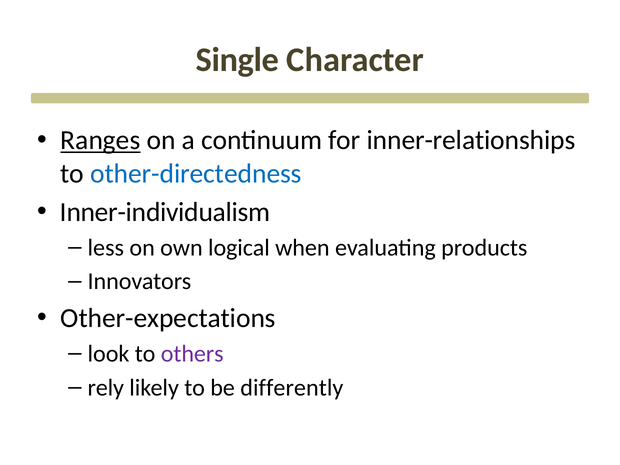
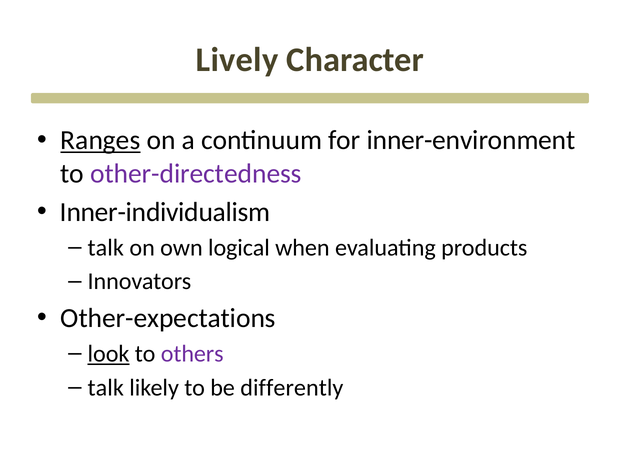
Single: Single -> Lively
inner-relationships: inner-relationships -> inner-environment
other-directedness colour: blue -> purple
less at (106, 248): less -> talk
look underline: none -> present
rely at (106, 388): rely -> talk
